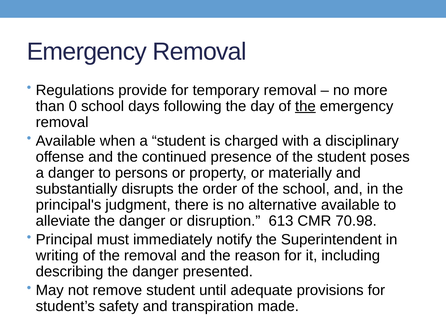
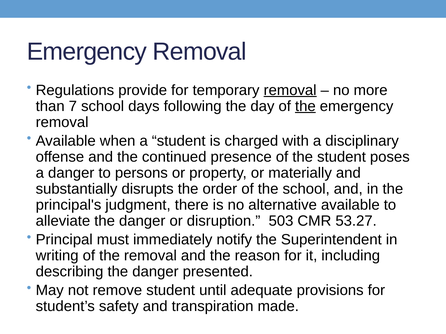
removal at (290, 90) underline: none -> present
0: 0 -> 7
613: 613 -> 503
70.98: 70.98 -> 53.27
